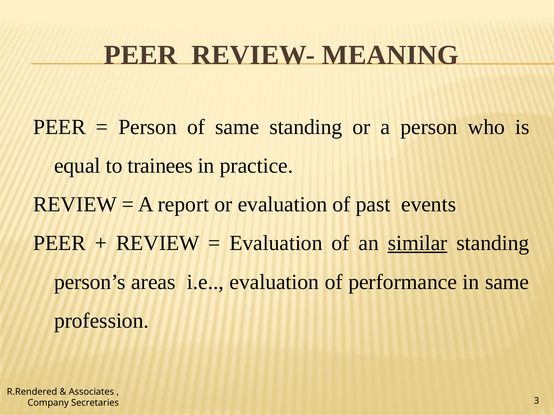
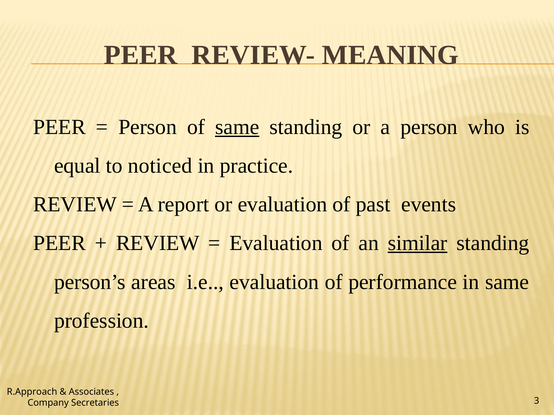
same at (237, 127) underline: none -> present
trainees: trainees -> noticed
R.Rendered: R.Rendered -> R.Approach
